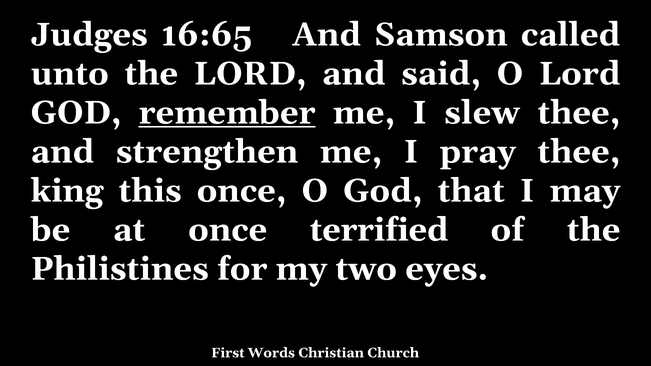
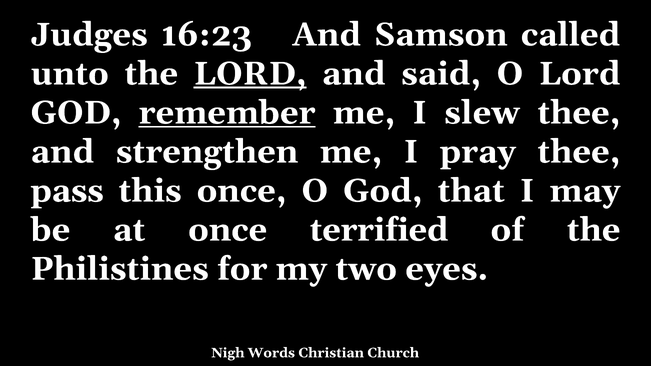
16:65: 16:65 -> 16:23
LORD at (250, 74) underline: none -> present
king: king -> pass
First: First -> Nigh
